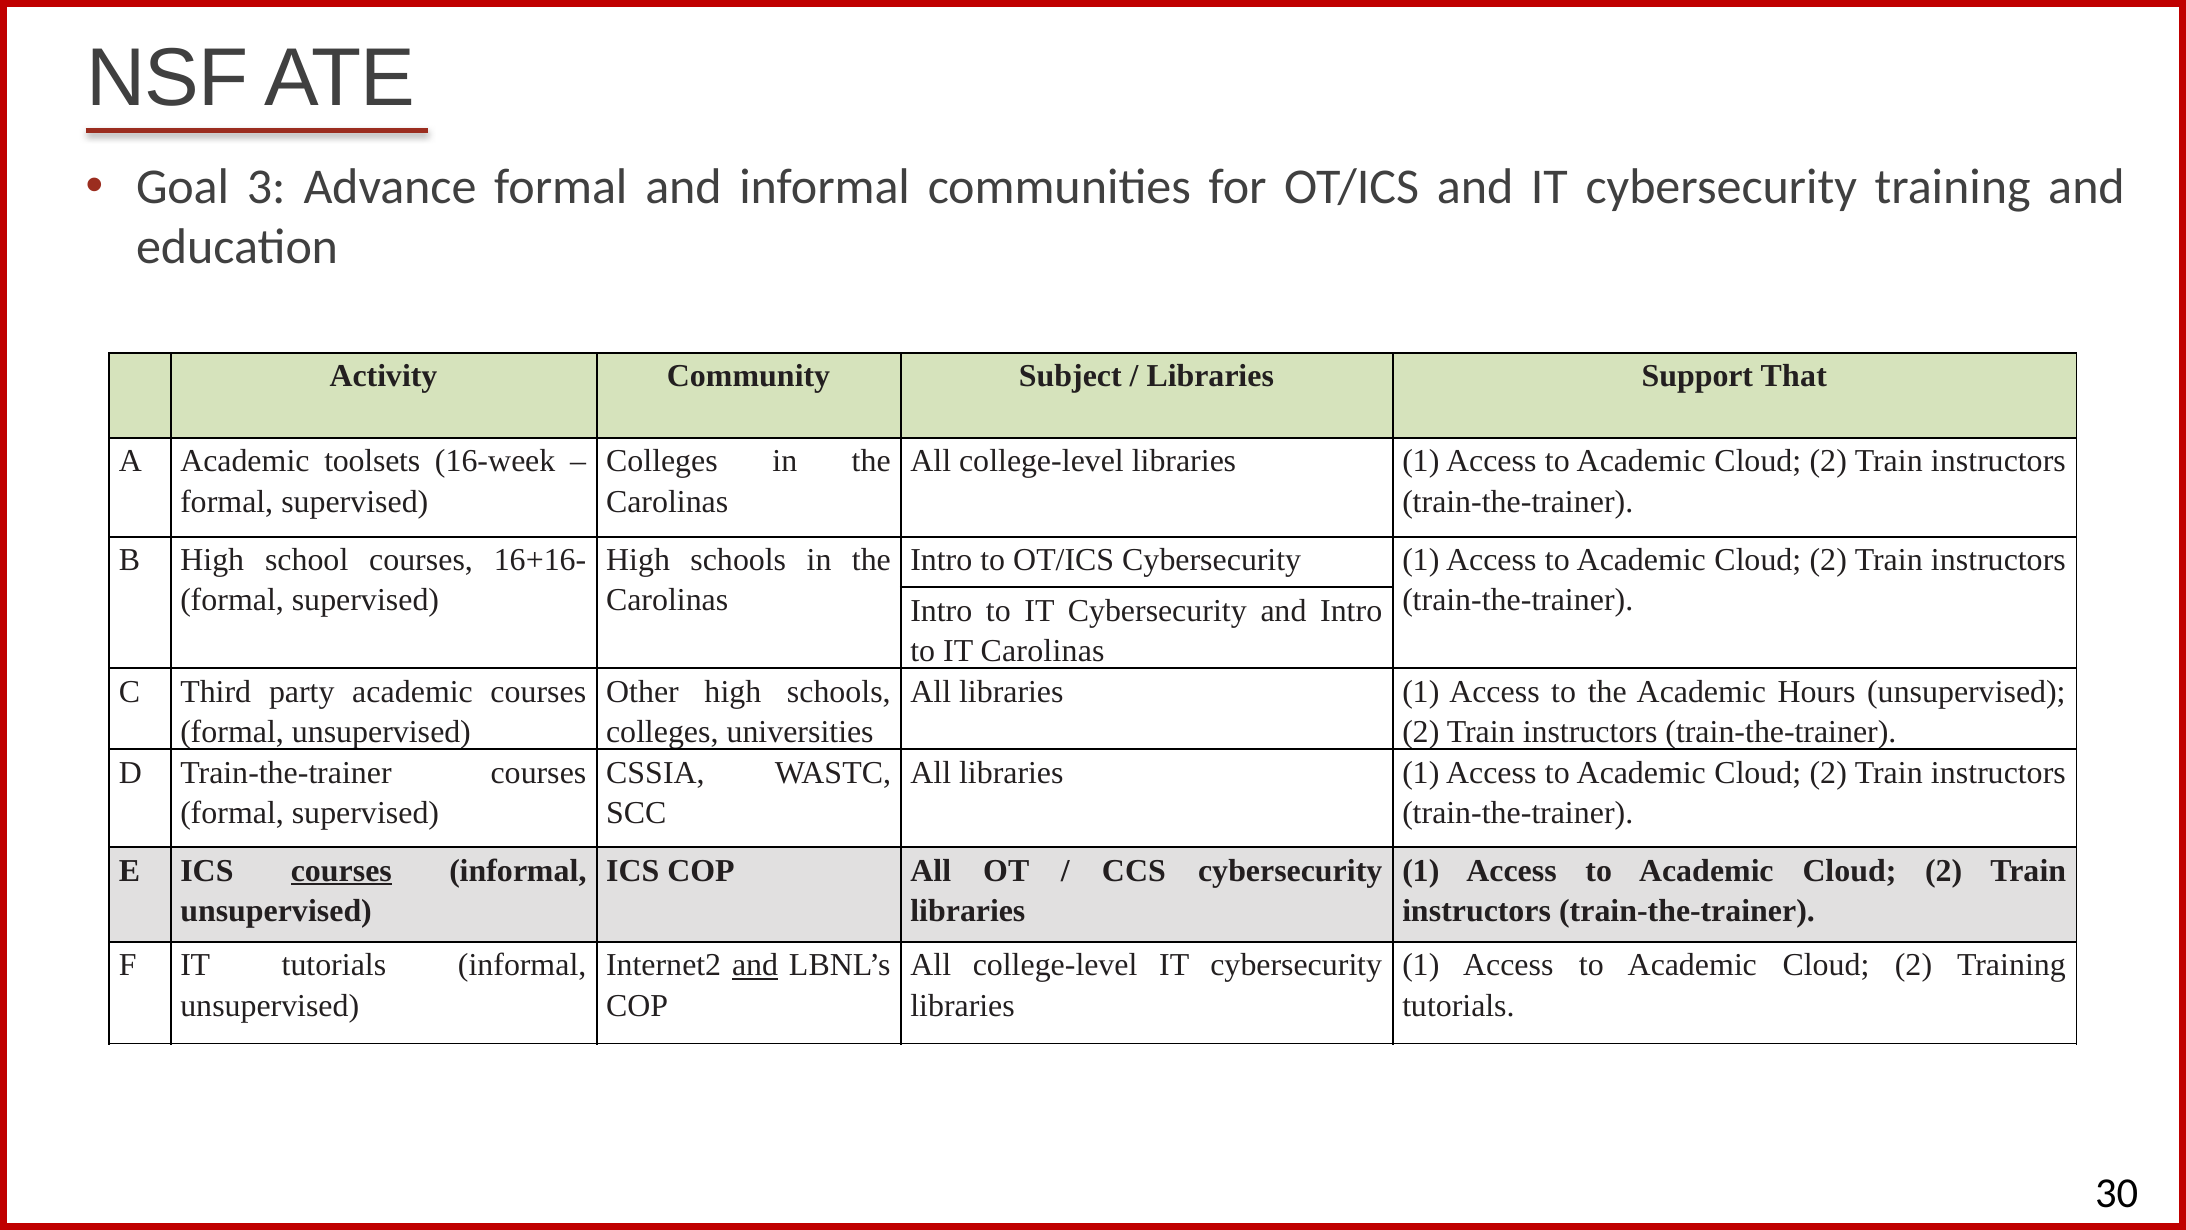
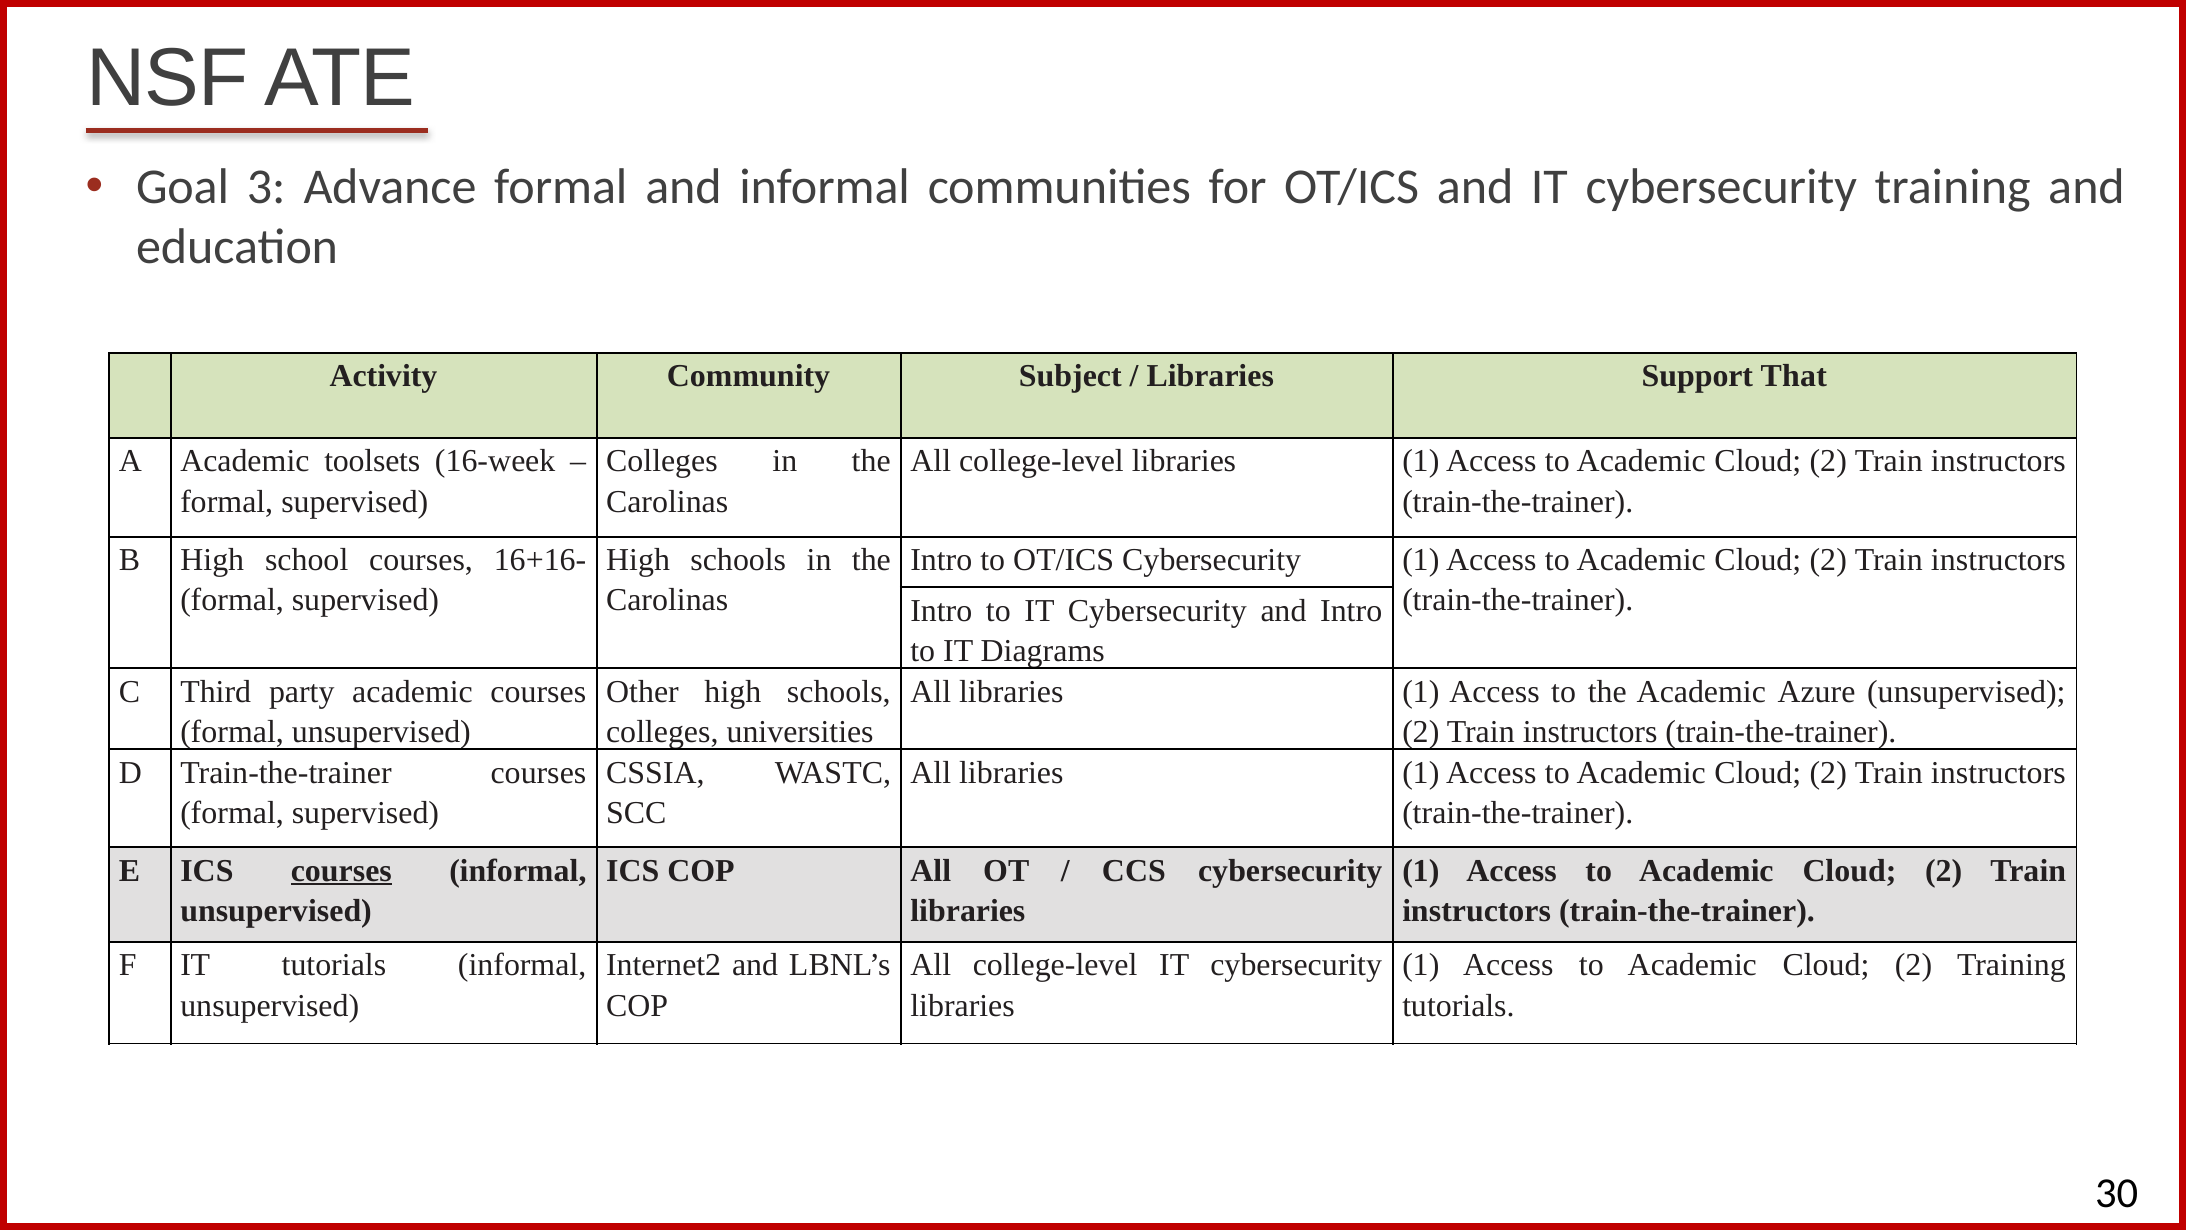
IT Carolinas: Carolinas -> Diagrams
Hours: Hours -> Azure
and at (755, 965) underline: present -> none
